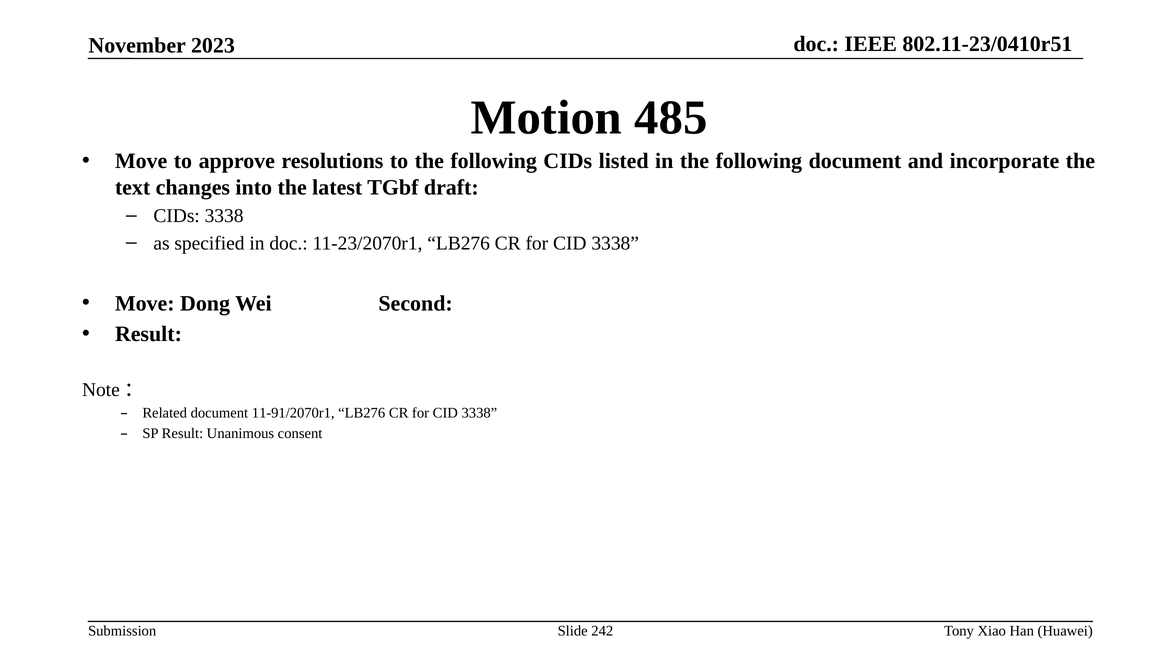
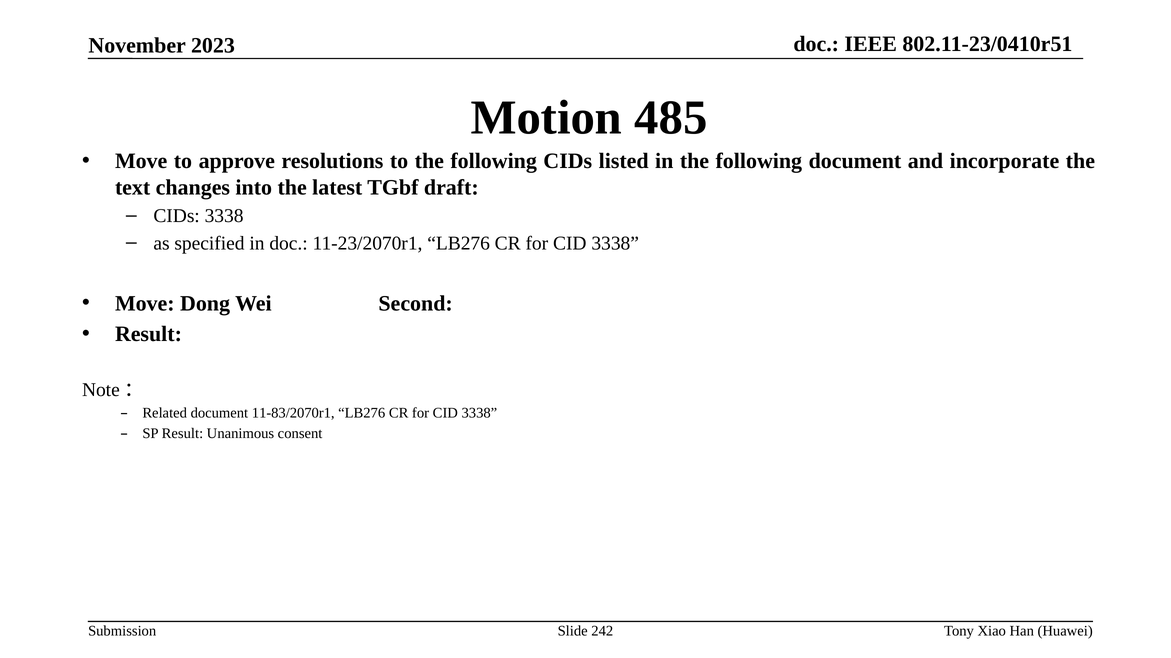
11-91/2070r1: 11-91/2070r1 -> 11-83/2070r1
